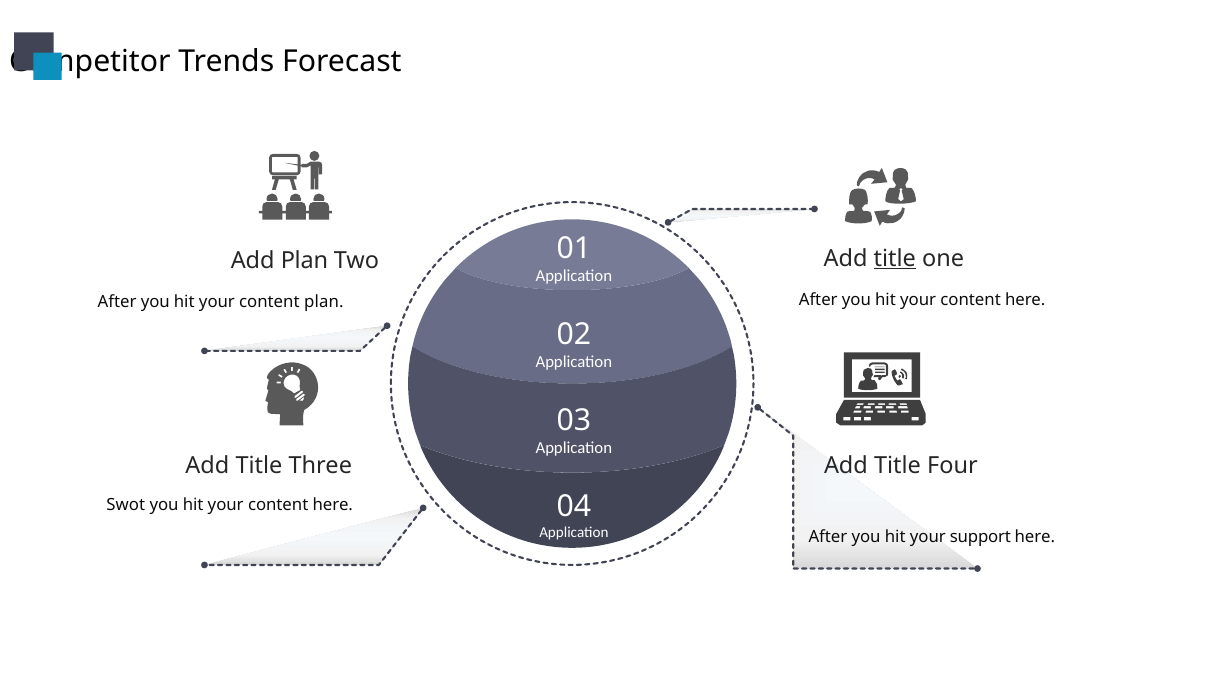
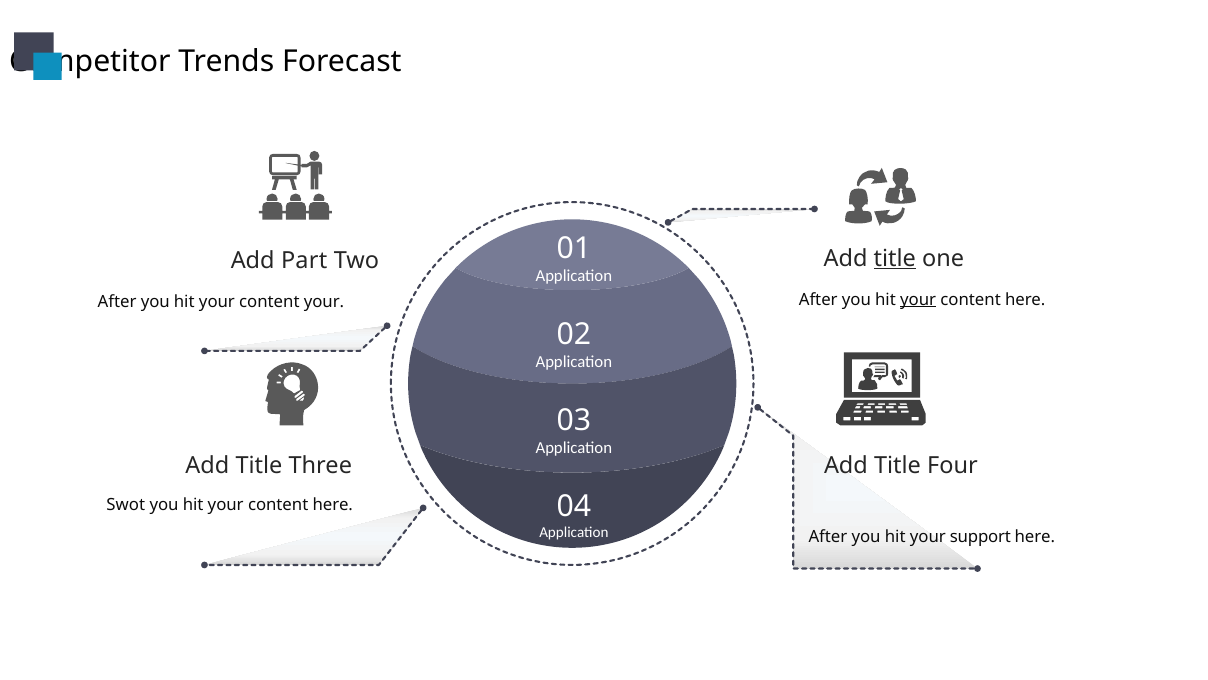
Add Plan: Plan -> Part
your at (918, 299) underline: none -> present
content plan: plan -> your
